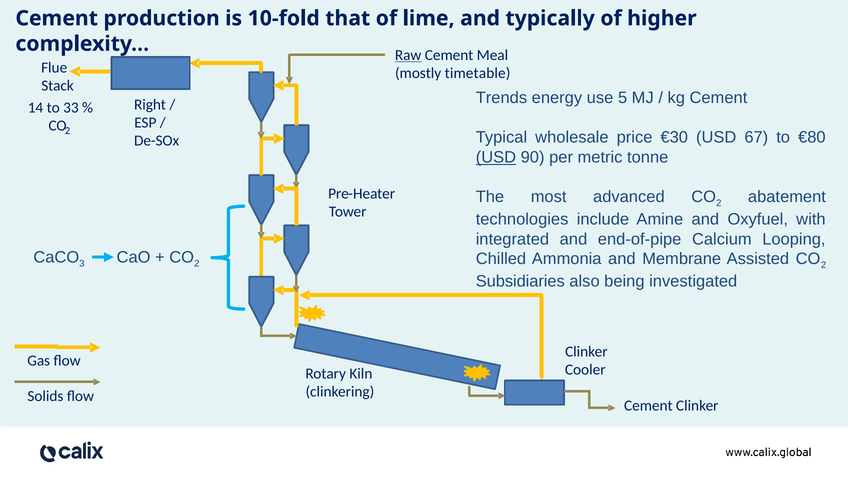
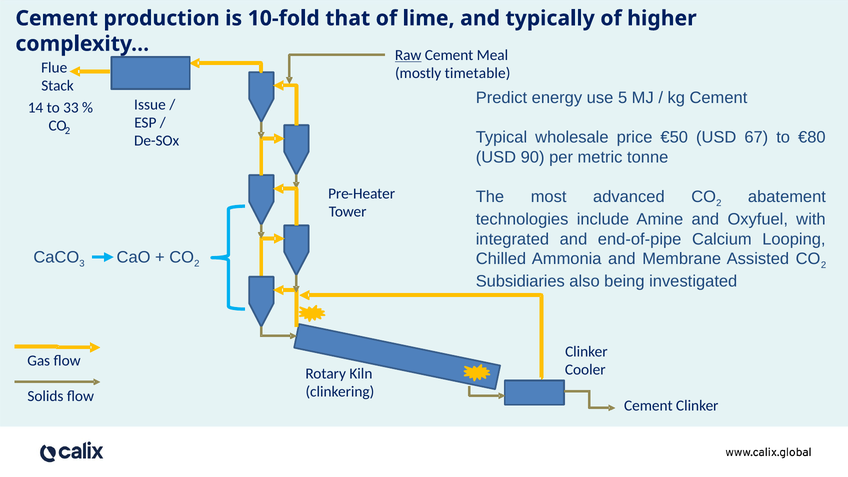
Trends: Trends -> Predict
Right: Right -> Issue
€30: €30 -> €50
USD at (496, 157) underline: present -> none
